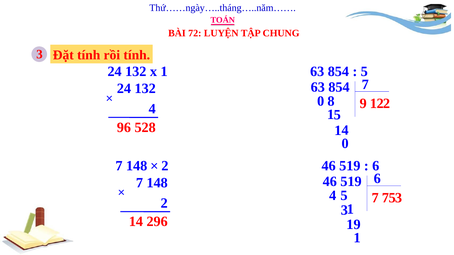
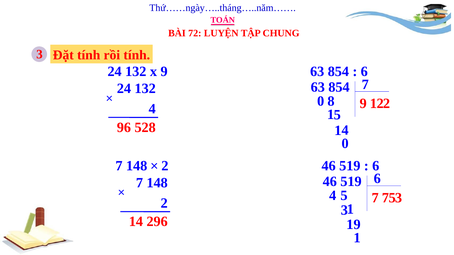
x 1: 1 -> 9
5 at (364, 72): 5 -> 6
